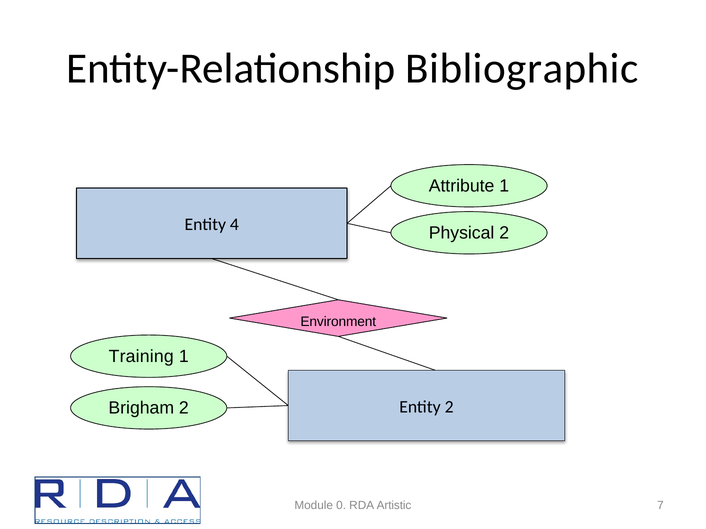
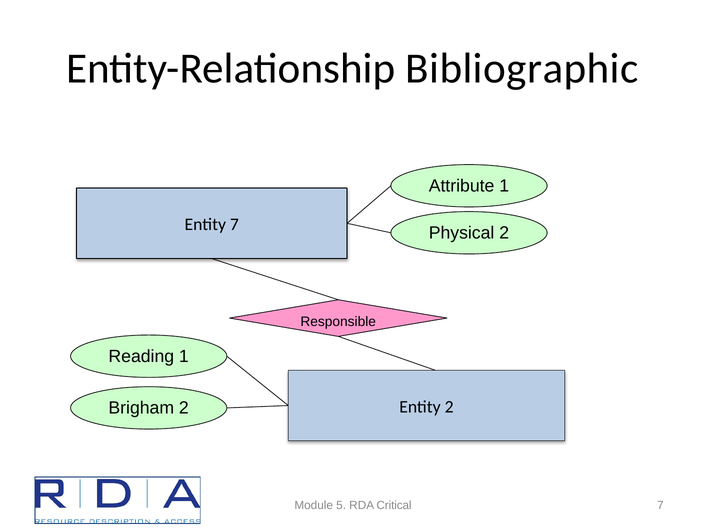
Entity 4: 4 -> 7
Environment: Environment -> Responsible
Training: Training -> Reading
0: 0 -> 5
Artistic: Artistic -> Critical
